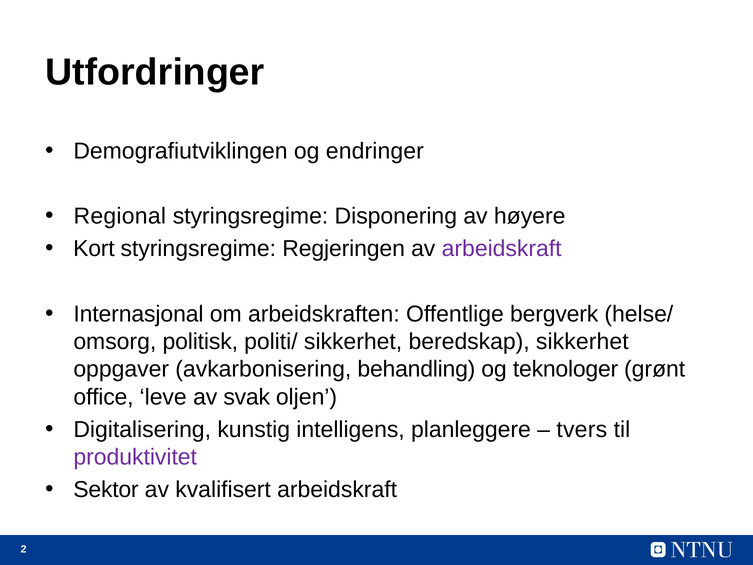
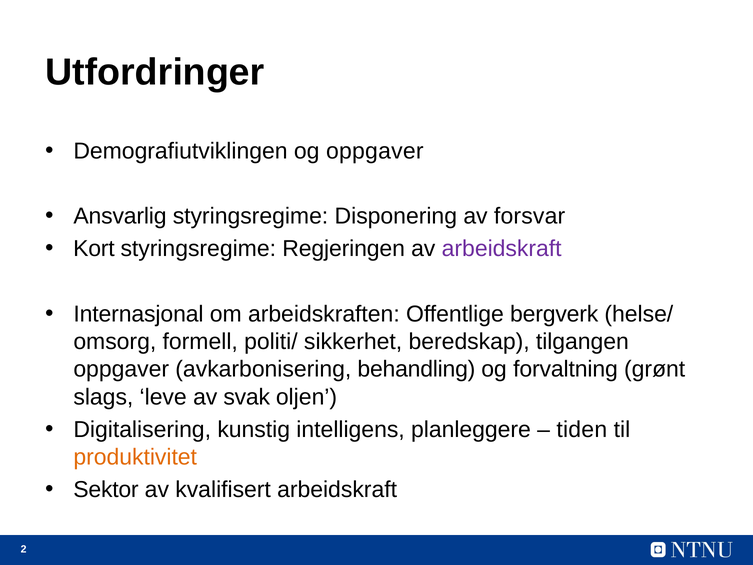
og endringer: endringer -> oppgaver
Regional: Regional -> Ansvarlig
høyere: høyere -> forsvar
politisk: politisk -> formell
beredskap sikkerhet: sikkerhet -> tilgangen
teknologer: teknologer -> forvaltning
office: office -> slags
tvers: tvers -> tiden
produktivitet colour: purple -> orange
